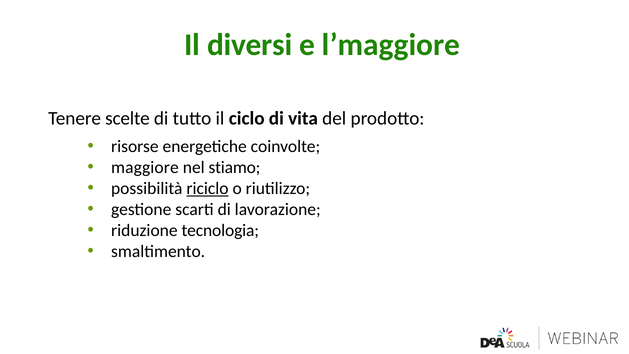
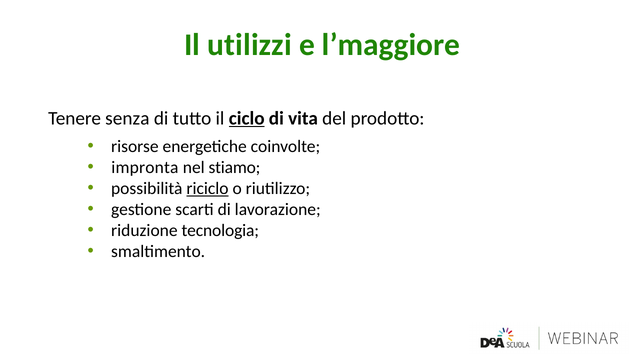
diversi: diversi -> utilizzi
scelte: scelte -> senza
ciclo underline: none -> present
maggiore: maggiore -> impronta
